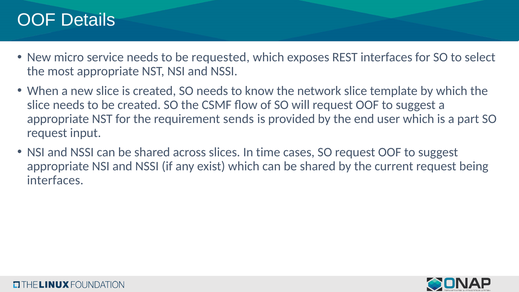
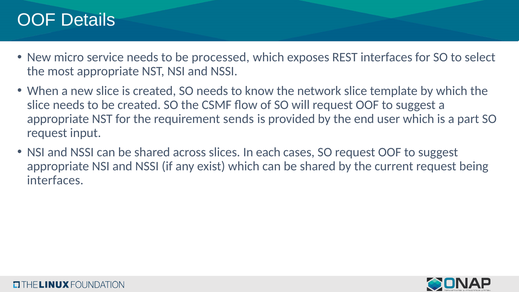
requested: requested -> processed
time: time -> each
